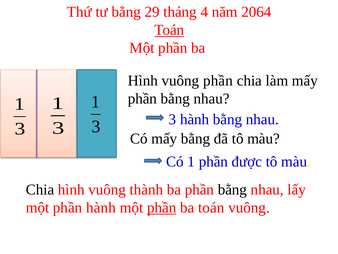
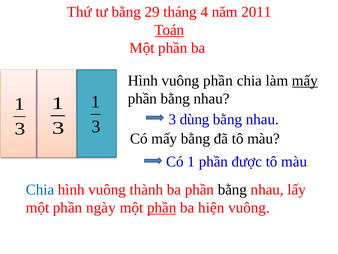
2064: 2064 -> 2011
mấy at (305, 80) underline: none -> present
3 hành: hành -> dùng
Chia at (40, 189) colour: black -> blue
phần hành: hành -> ngày
ba toán: toán -> hiện
